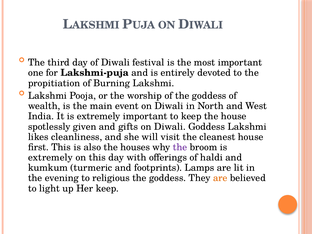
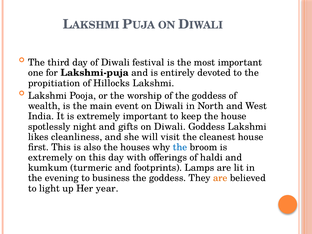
Burning: Burning -> Hillocks
given: given -> night
the at (180, 147) colour: purple -> blue
religious: religious -> business
Her keep: keep -> year
